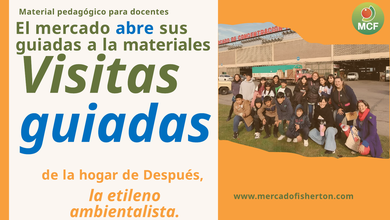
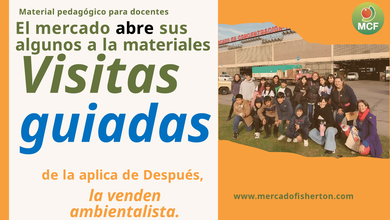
abre colour: blue -> black
guiadas at (48, 45): guiadas -> algunos
hogar: hogar -> aplica
etileno: etileno -> venden
